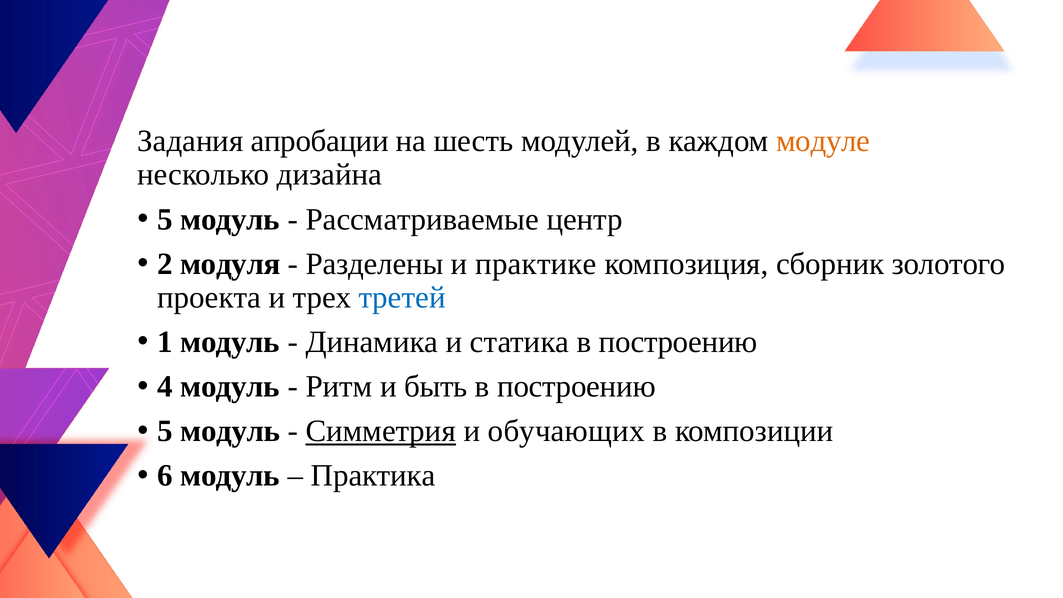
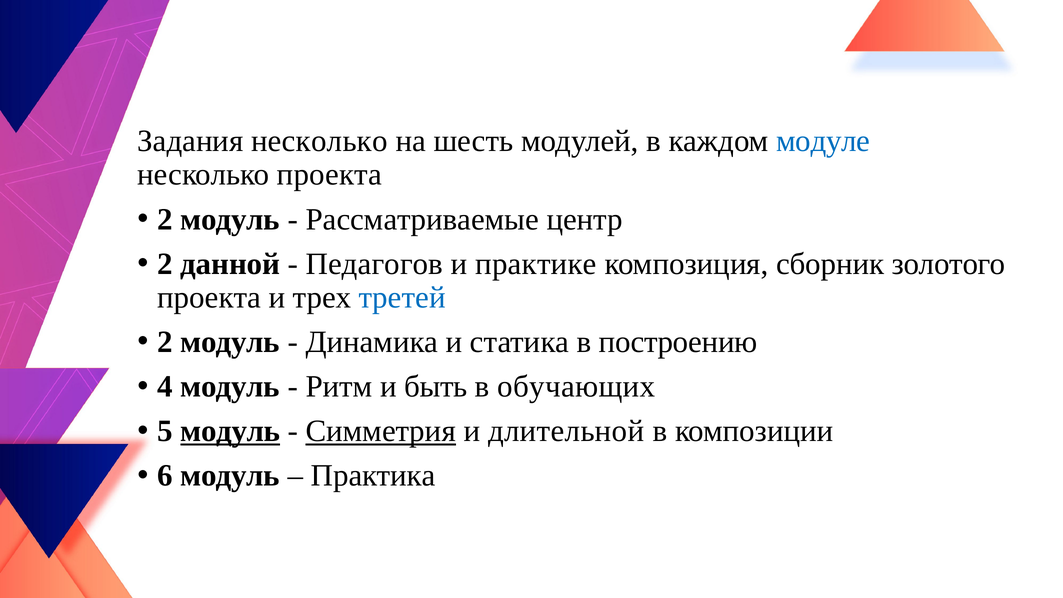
Задания апробации: апробации -> несколько
модуле colour: orange -> blue
несколько дизайна: дизайна -> проекта
5 at (165, 219): 5 -> 2
модуля: модуля -> данной
Разделены: Разделены -> Педагогов
1 at (165, 342): 1 -> 2
построению at (577, 386): построению -> обучающих
модуль at (230, 431) underline: none -> present
обучающих: обучающих -> длительной
